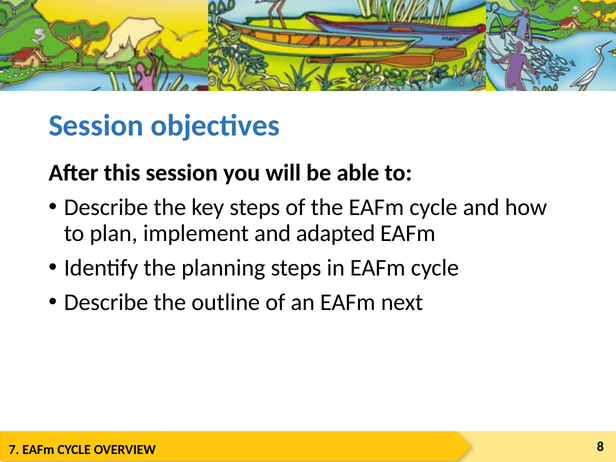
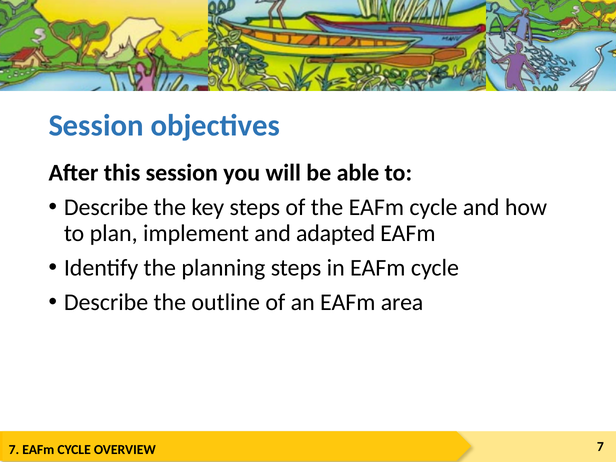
next: next -> area
8 at (600, 447): 8 -> 7
